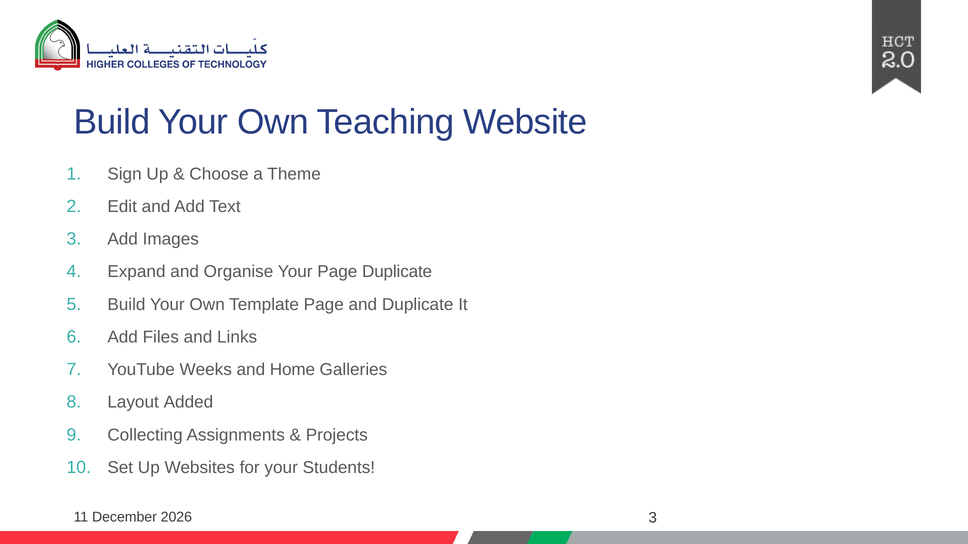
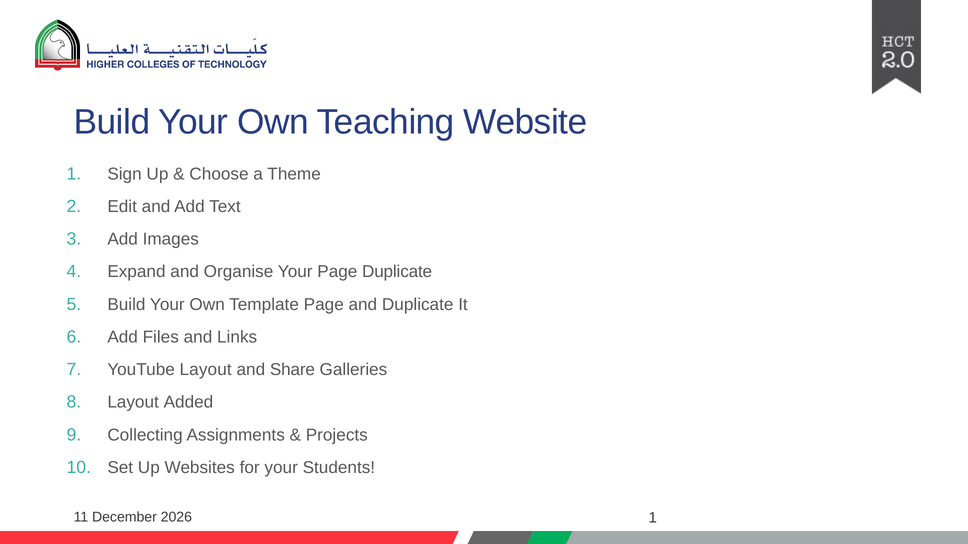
YouTube Weeks: Weeks -> Layout
Home: Home -> Share
3 at (653, 518): 3 -> 1
